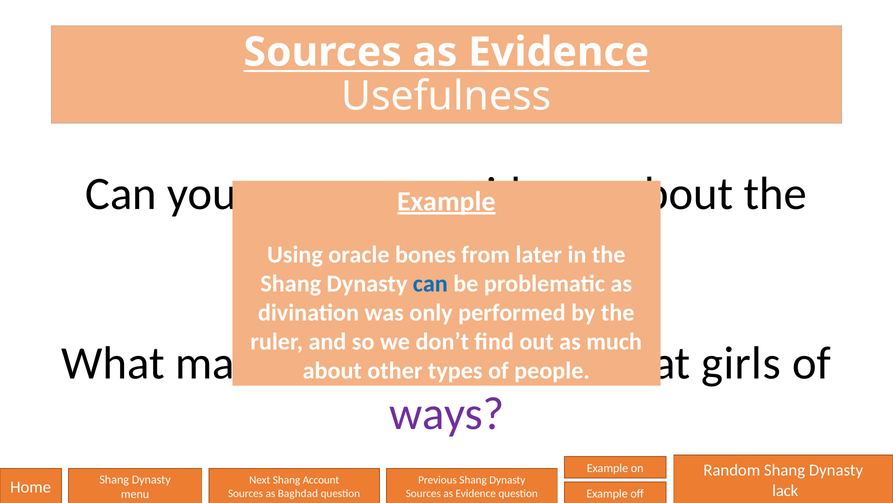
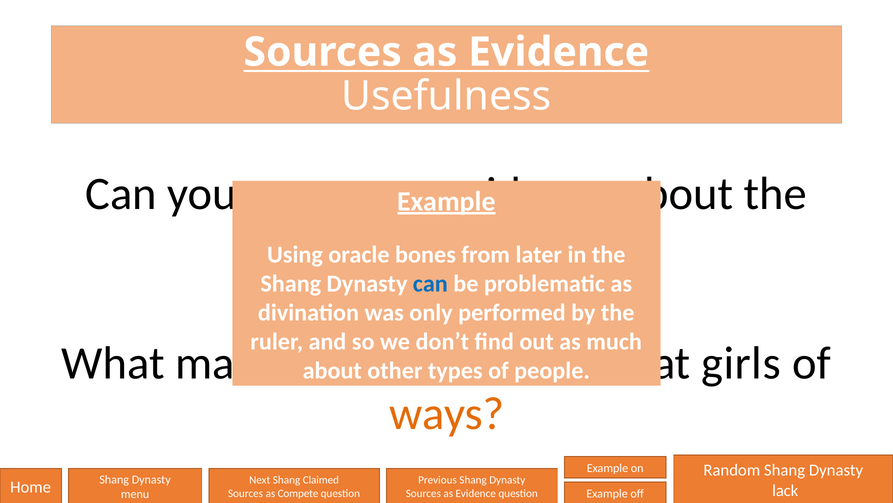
ways colour: purple -> orange
Account: Account -> Claimed
Baghdad: Baghdad -> Compete
